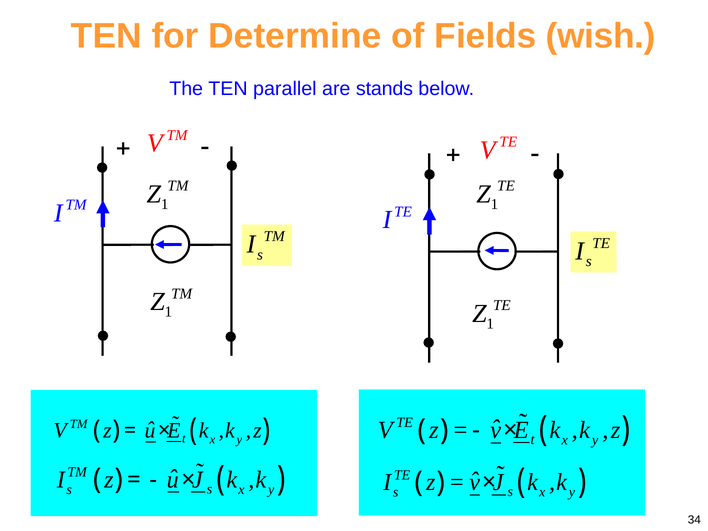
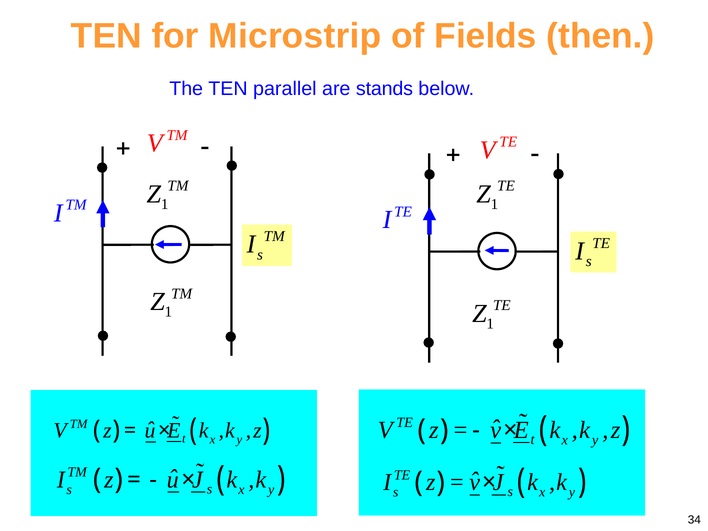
Determine: Determine -> Microstrip
wish: wish -> then
